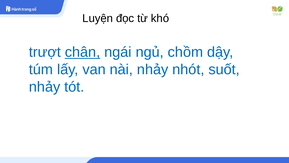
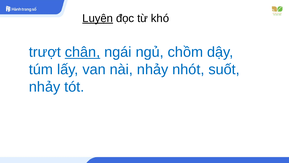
Luyện underline: none -> present
